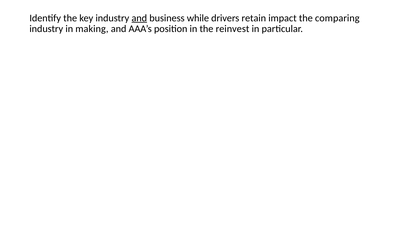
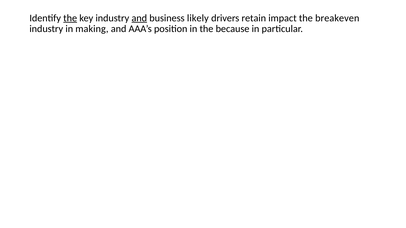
the at (70, 18) underline: none -> present
while: while -> likely
comparing: comparing -> breakeven
reinvest: reinvest -> because
